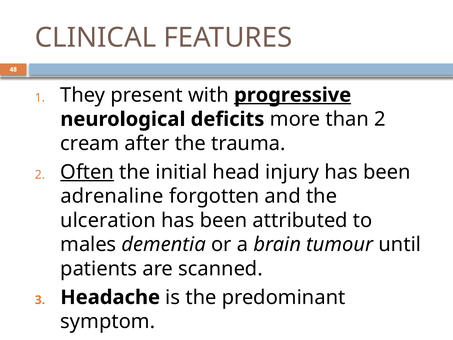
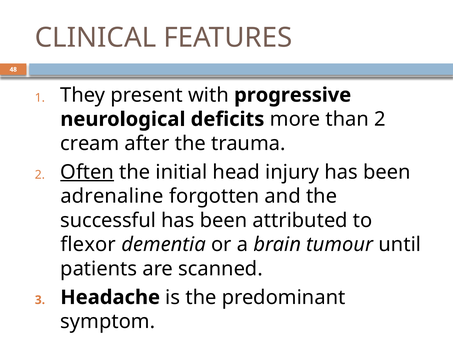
progressive underline: present -> none
ulceration: ulceration -> successful
males: males -> flexor
